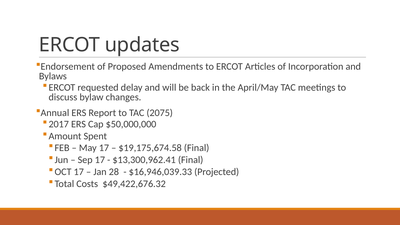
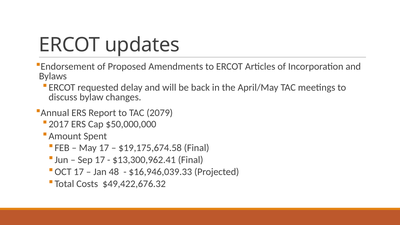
2075: 2075 -> 2079
28: 28 -> 48
